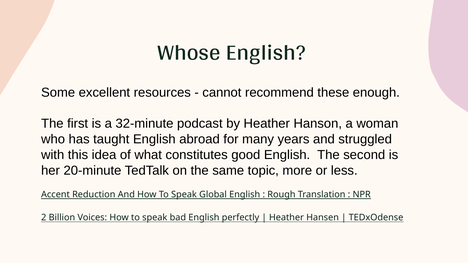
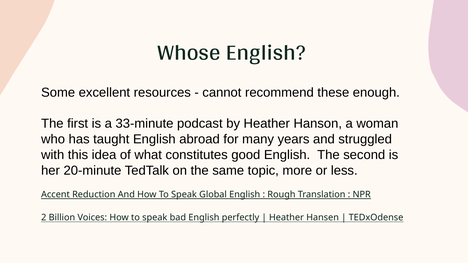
32-minute: 32-minute -> 33-minute
